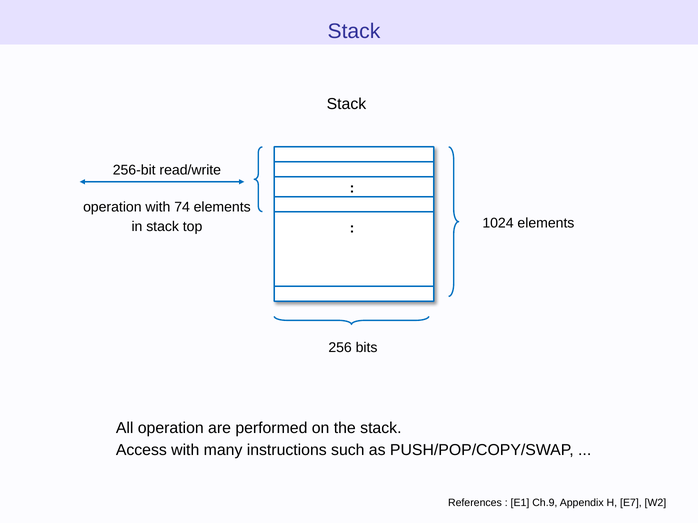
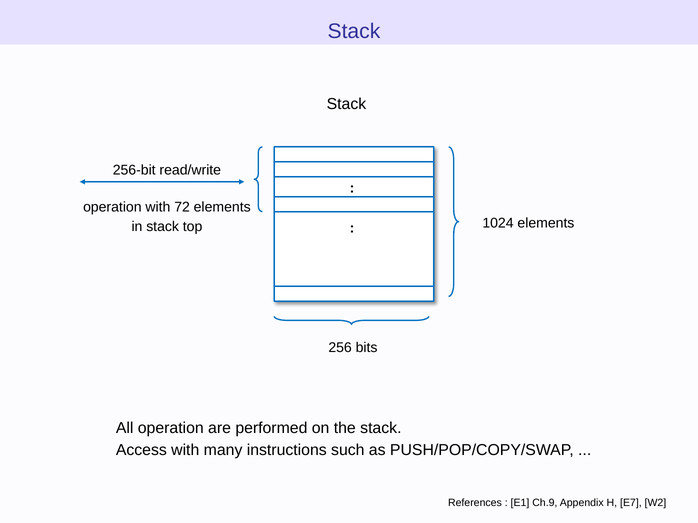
74: 74 -> 72
